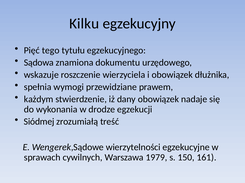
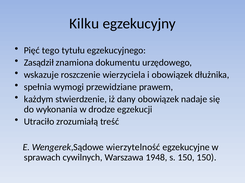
Sądowa: Sądowa -> Zasądził
Siódmej: Siódmej -> Utraciło
wierzytelności: wierzytelności -> wierzytelność
1979: 1979 -> 1948
150 161: 161 -> 150
